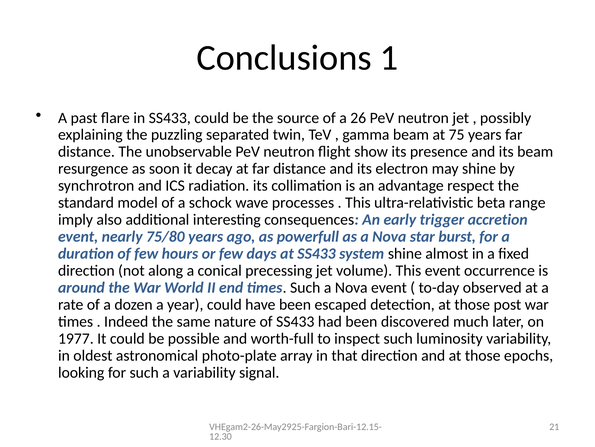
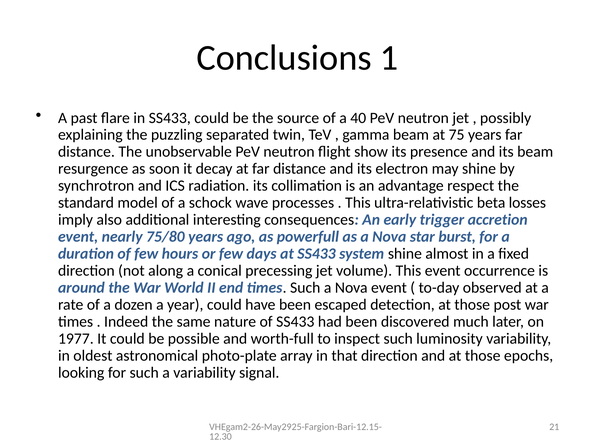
26: 26 -> 40
range: range -> losses
